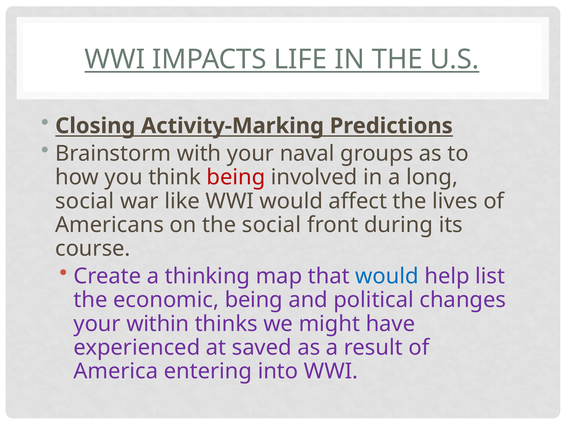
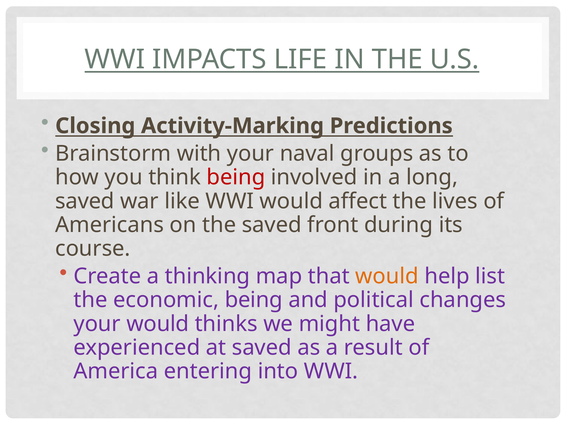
social at (85, 201): social -> saved
the social: social -> saved
would at (387, 277) colour: blue -> orange
your within: within -> would
